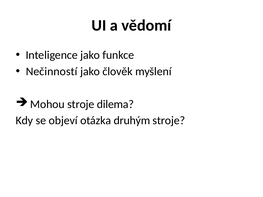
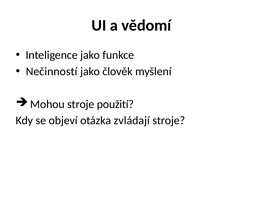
dilema: dilema -> použití
druhým: druhým -> zvládají
